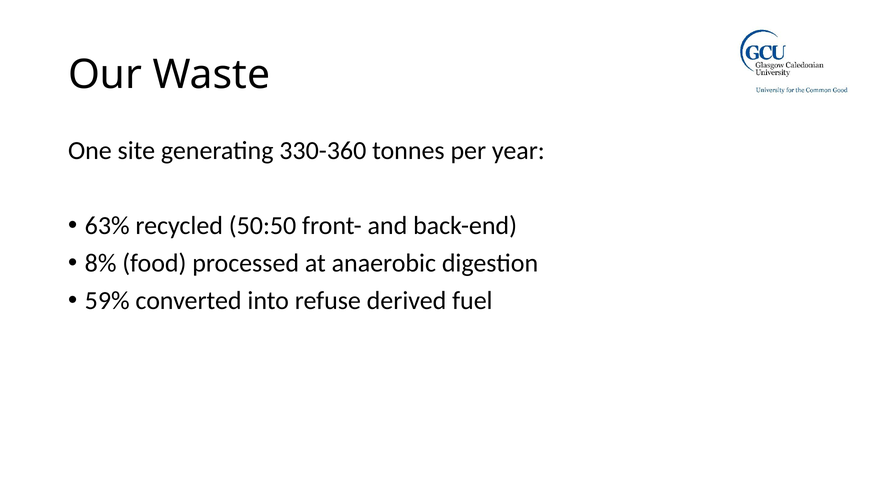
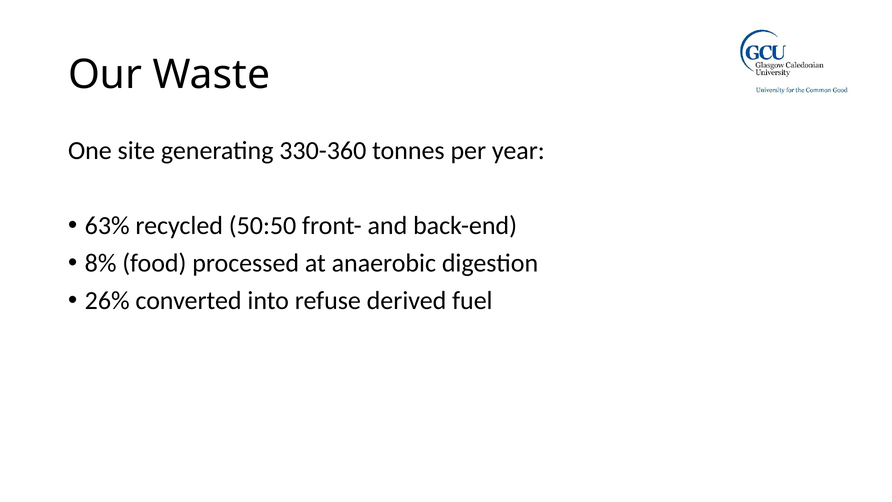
59%: 59% -> 26%
